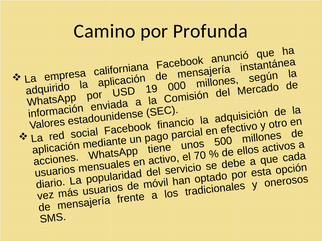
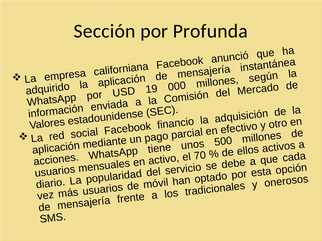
Camino: Camino -> Sección
